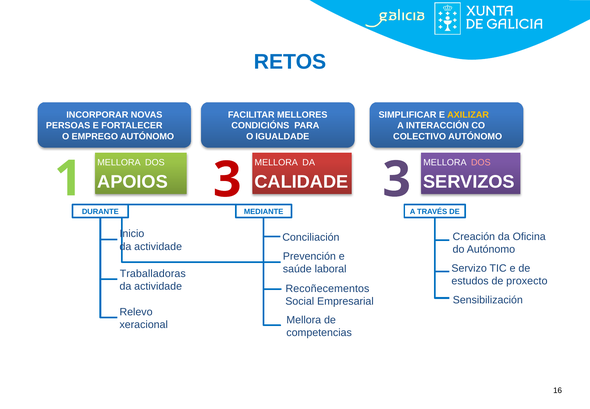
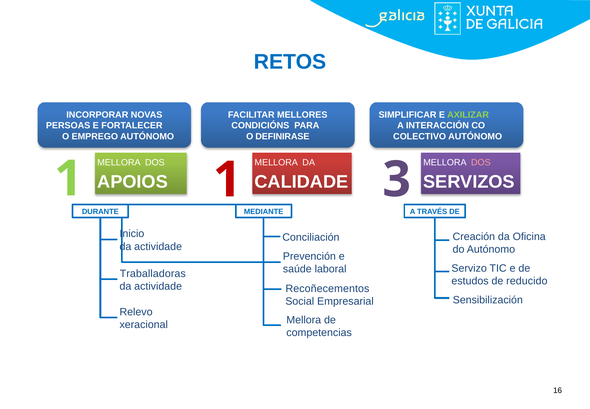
AXILIZAR colour: yellow -> light green
IGUALDADE: IGUALDADE -> DEFINIRASE
1 3: 3 -> 1
proxecto: proxecto -> reducido
